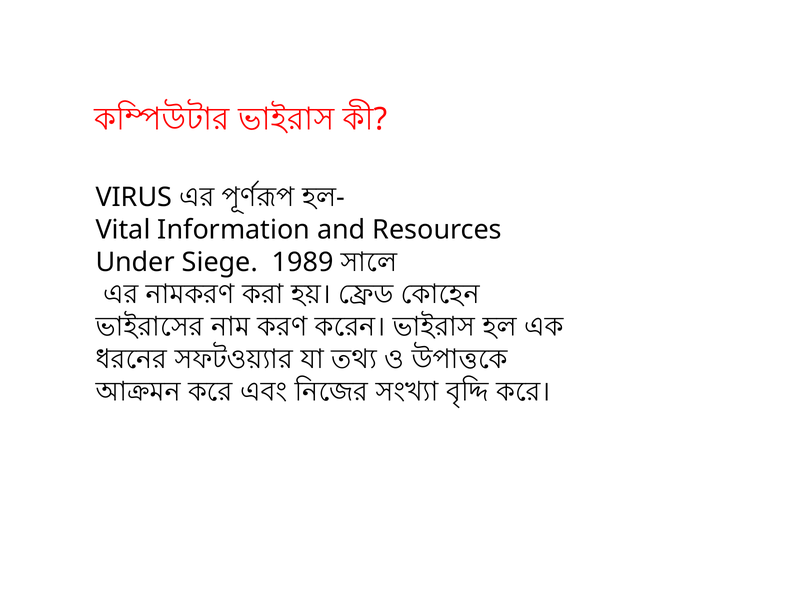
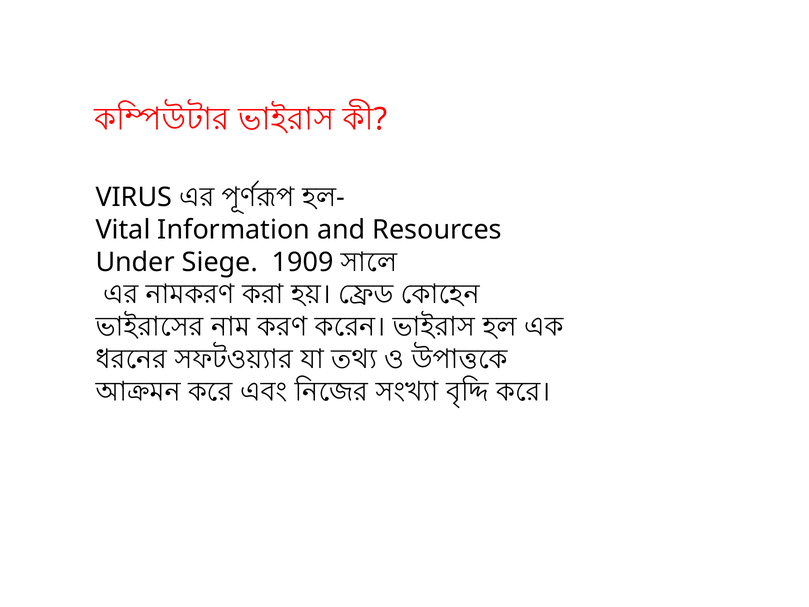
1989: 1989 -> 1909
